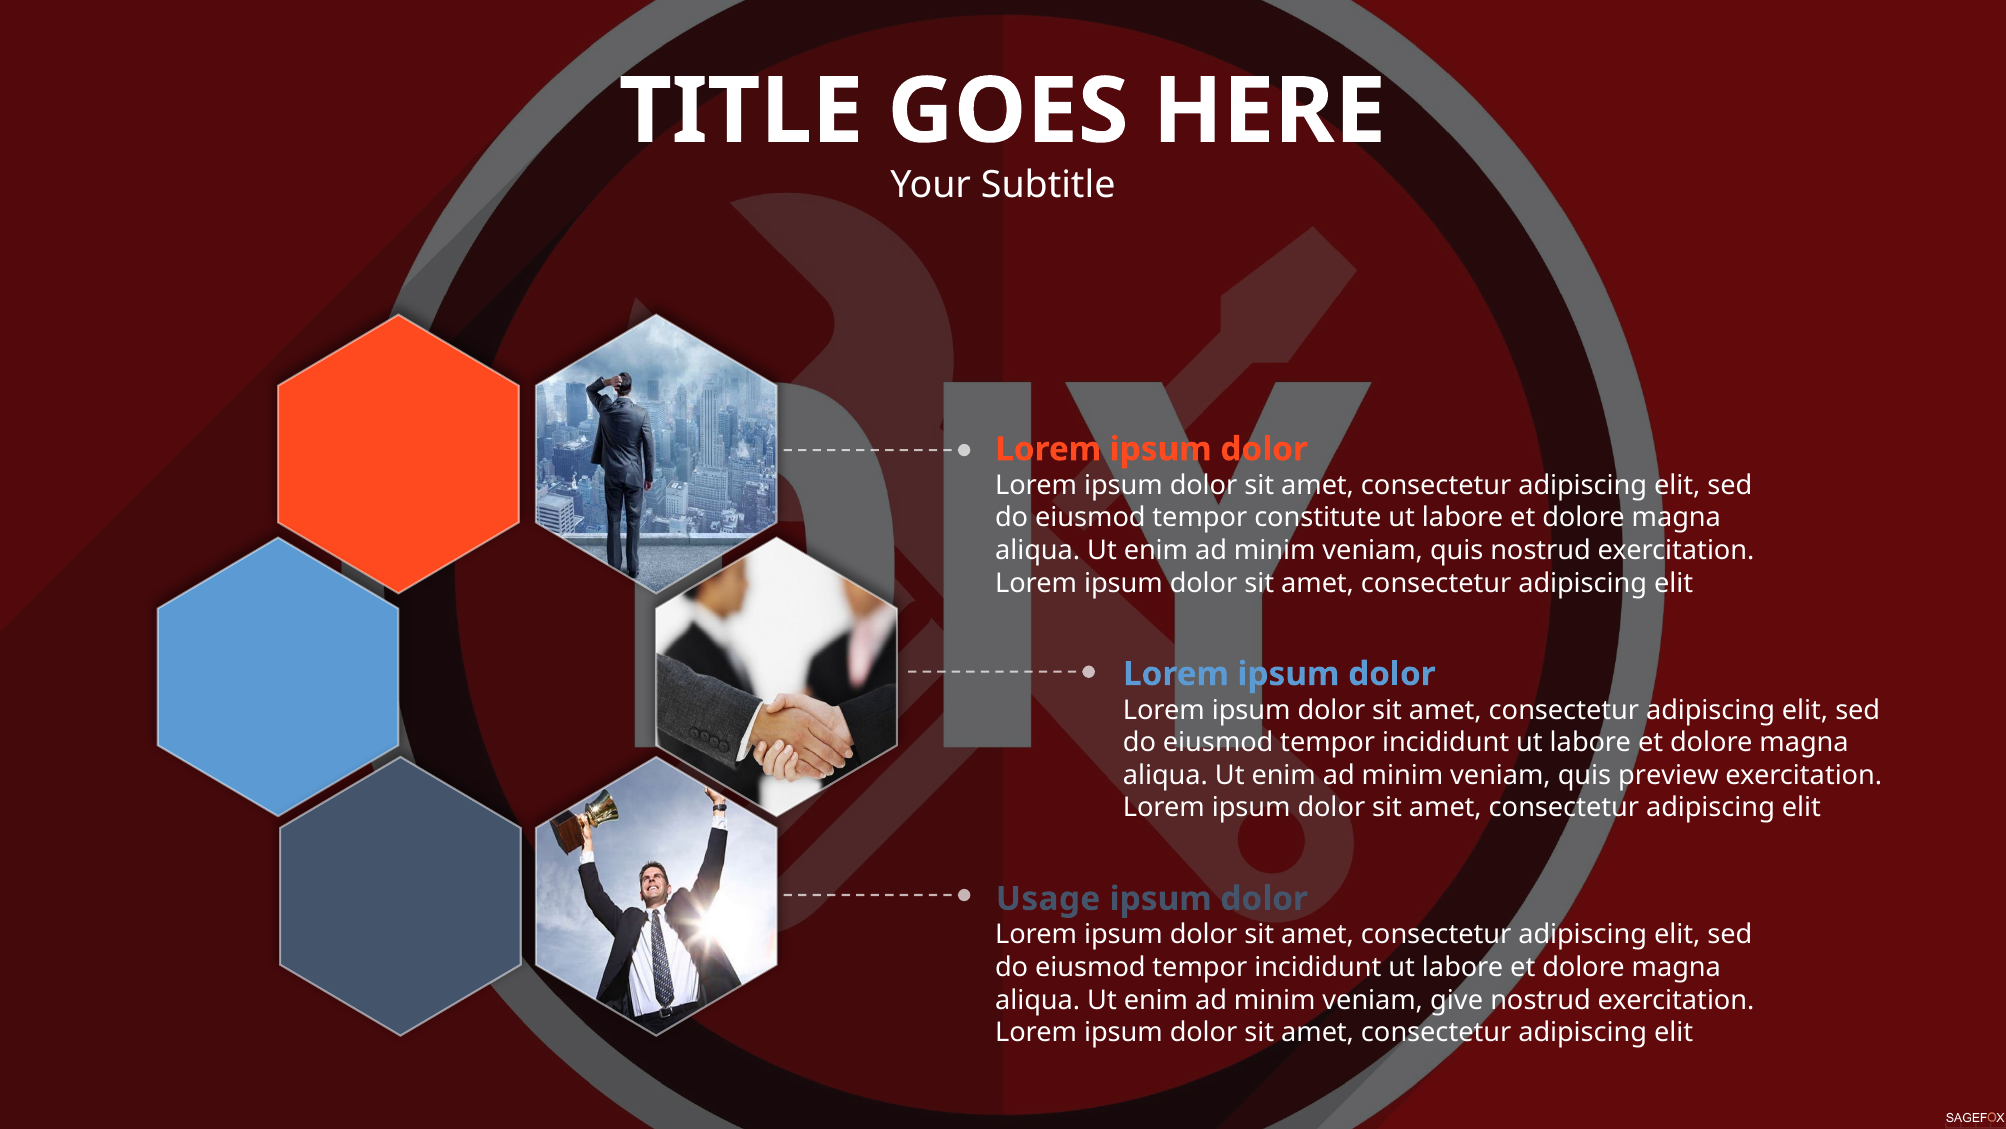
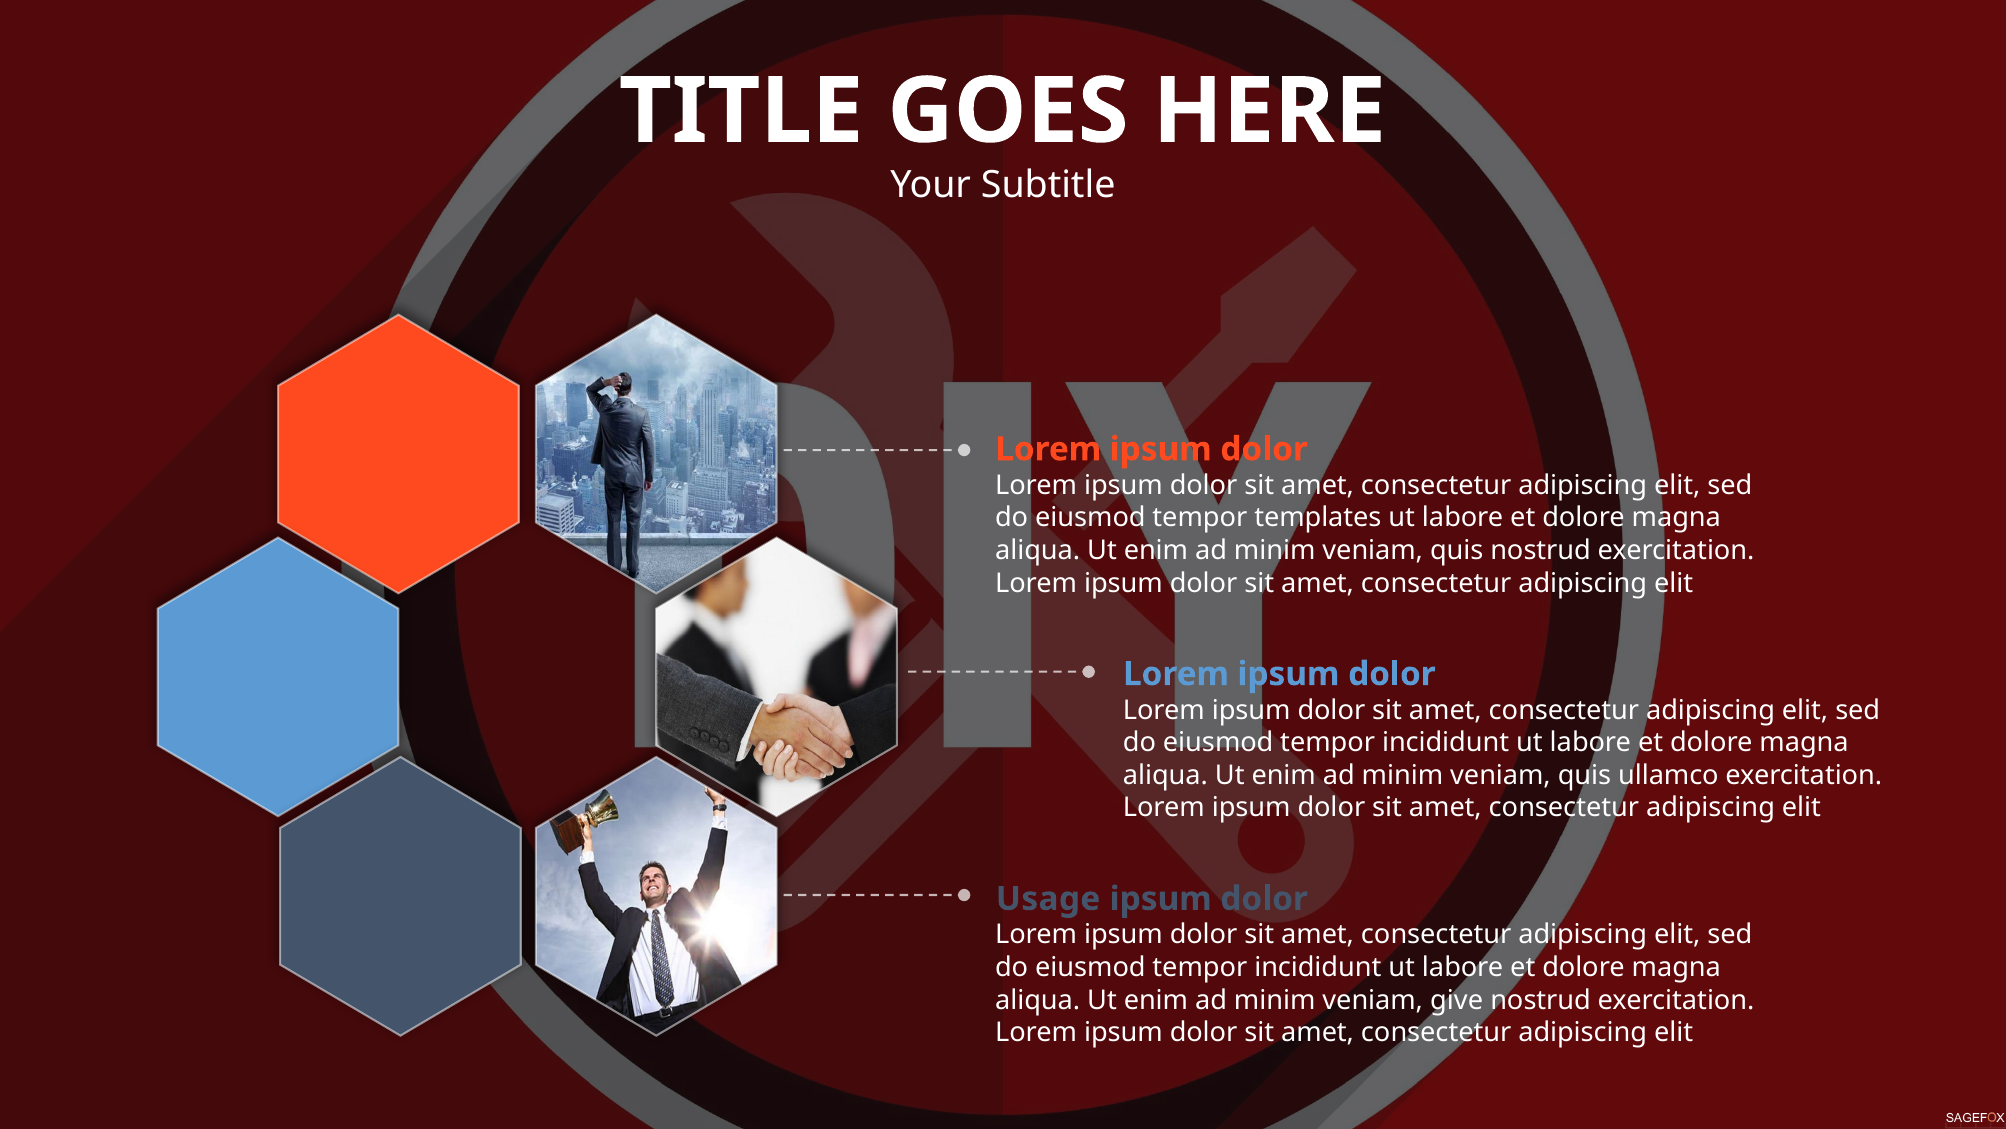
constitute: constitute -> templates
preview: preview -> ullamco
